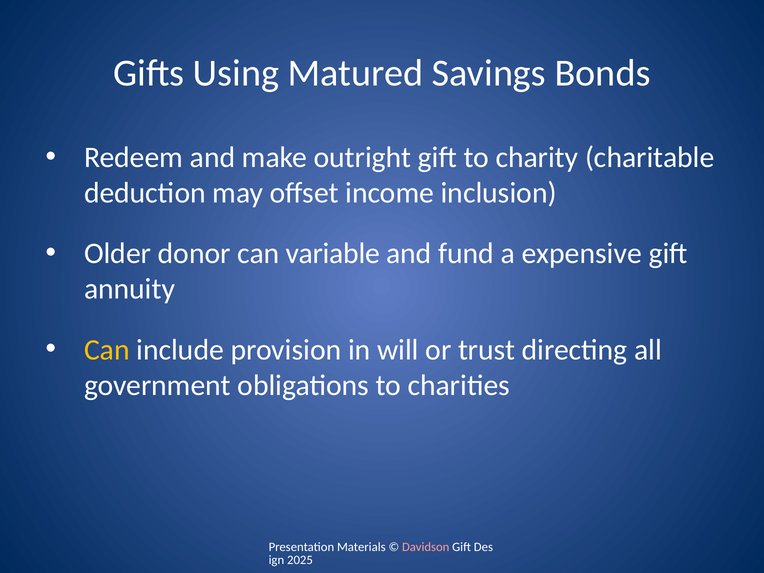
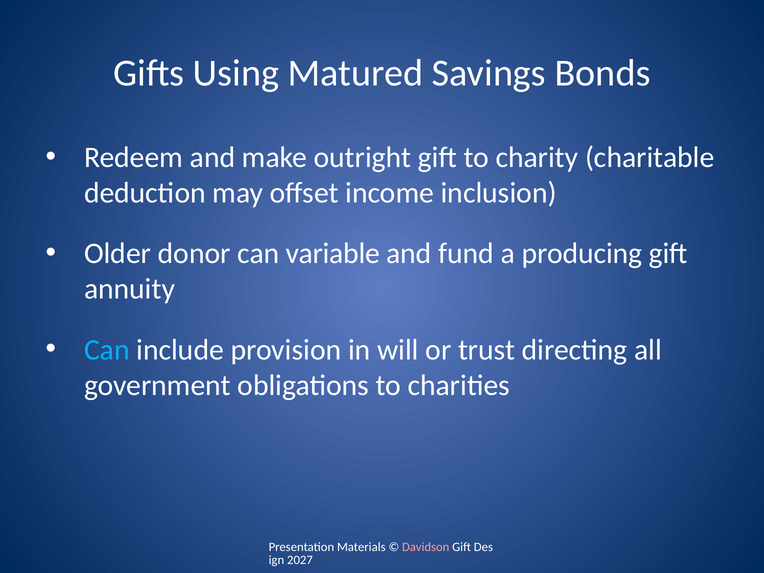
expensive: expensive -> producing
Can at (107, 350) colour: yellow -> light blue
2025: 2025 -> 2027
